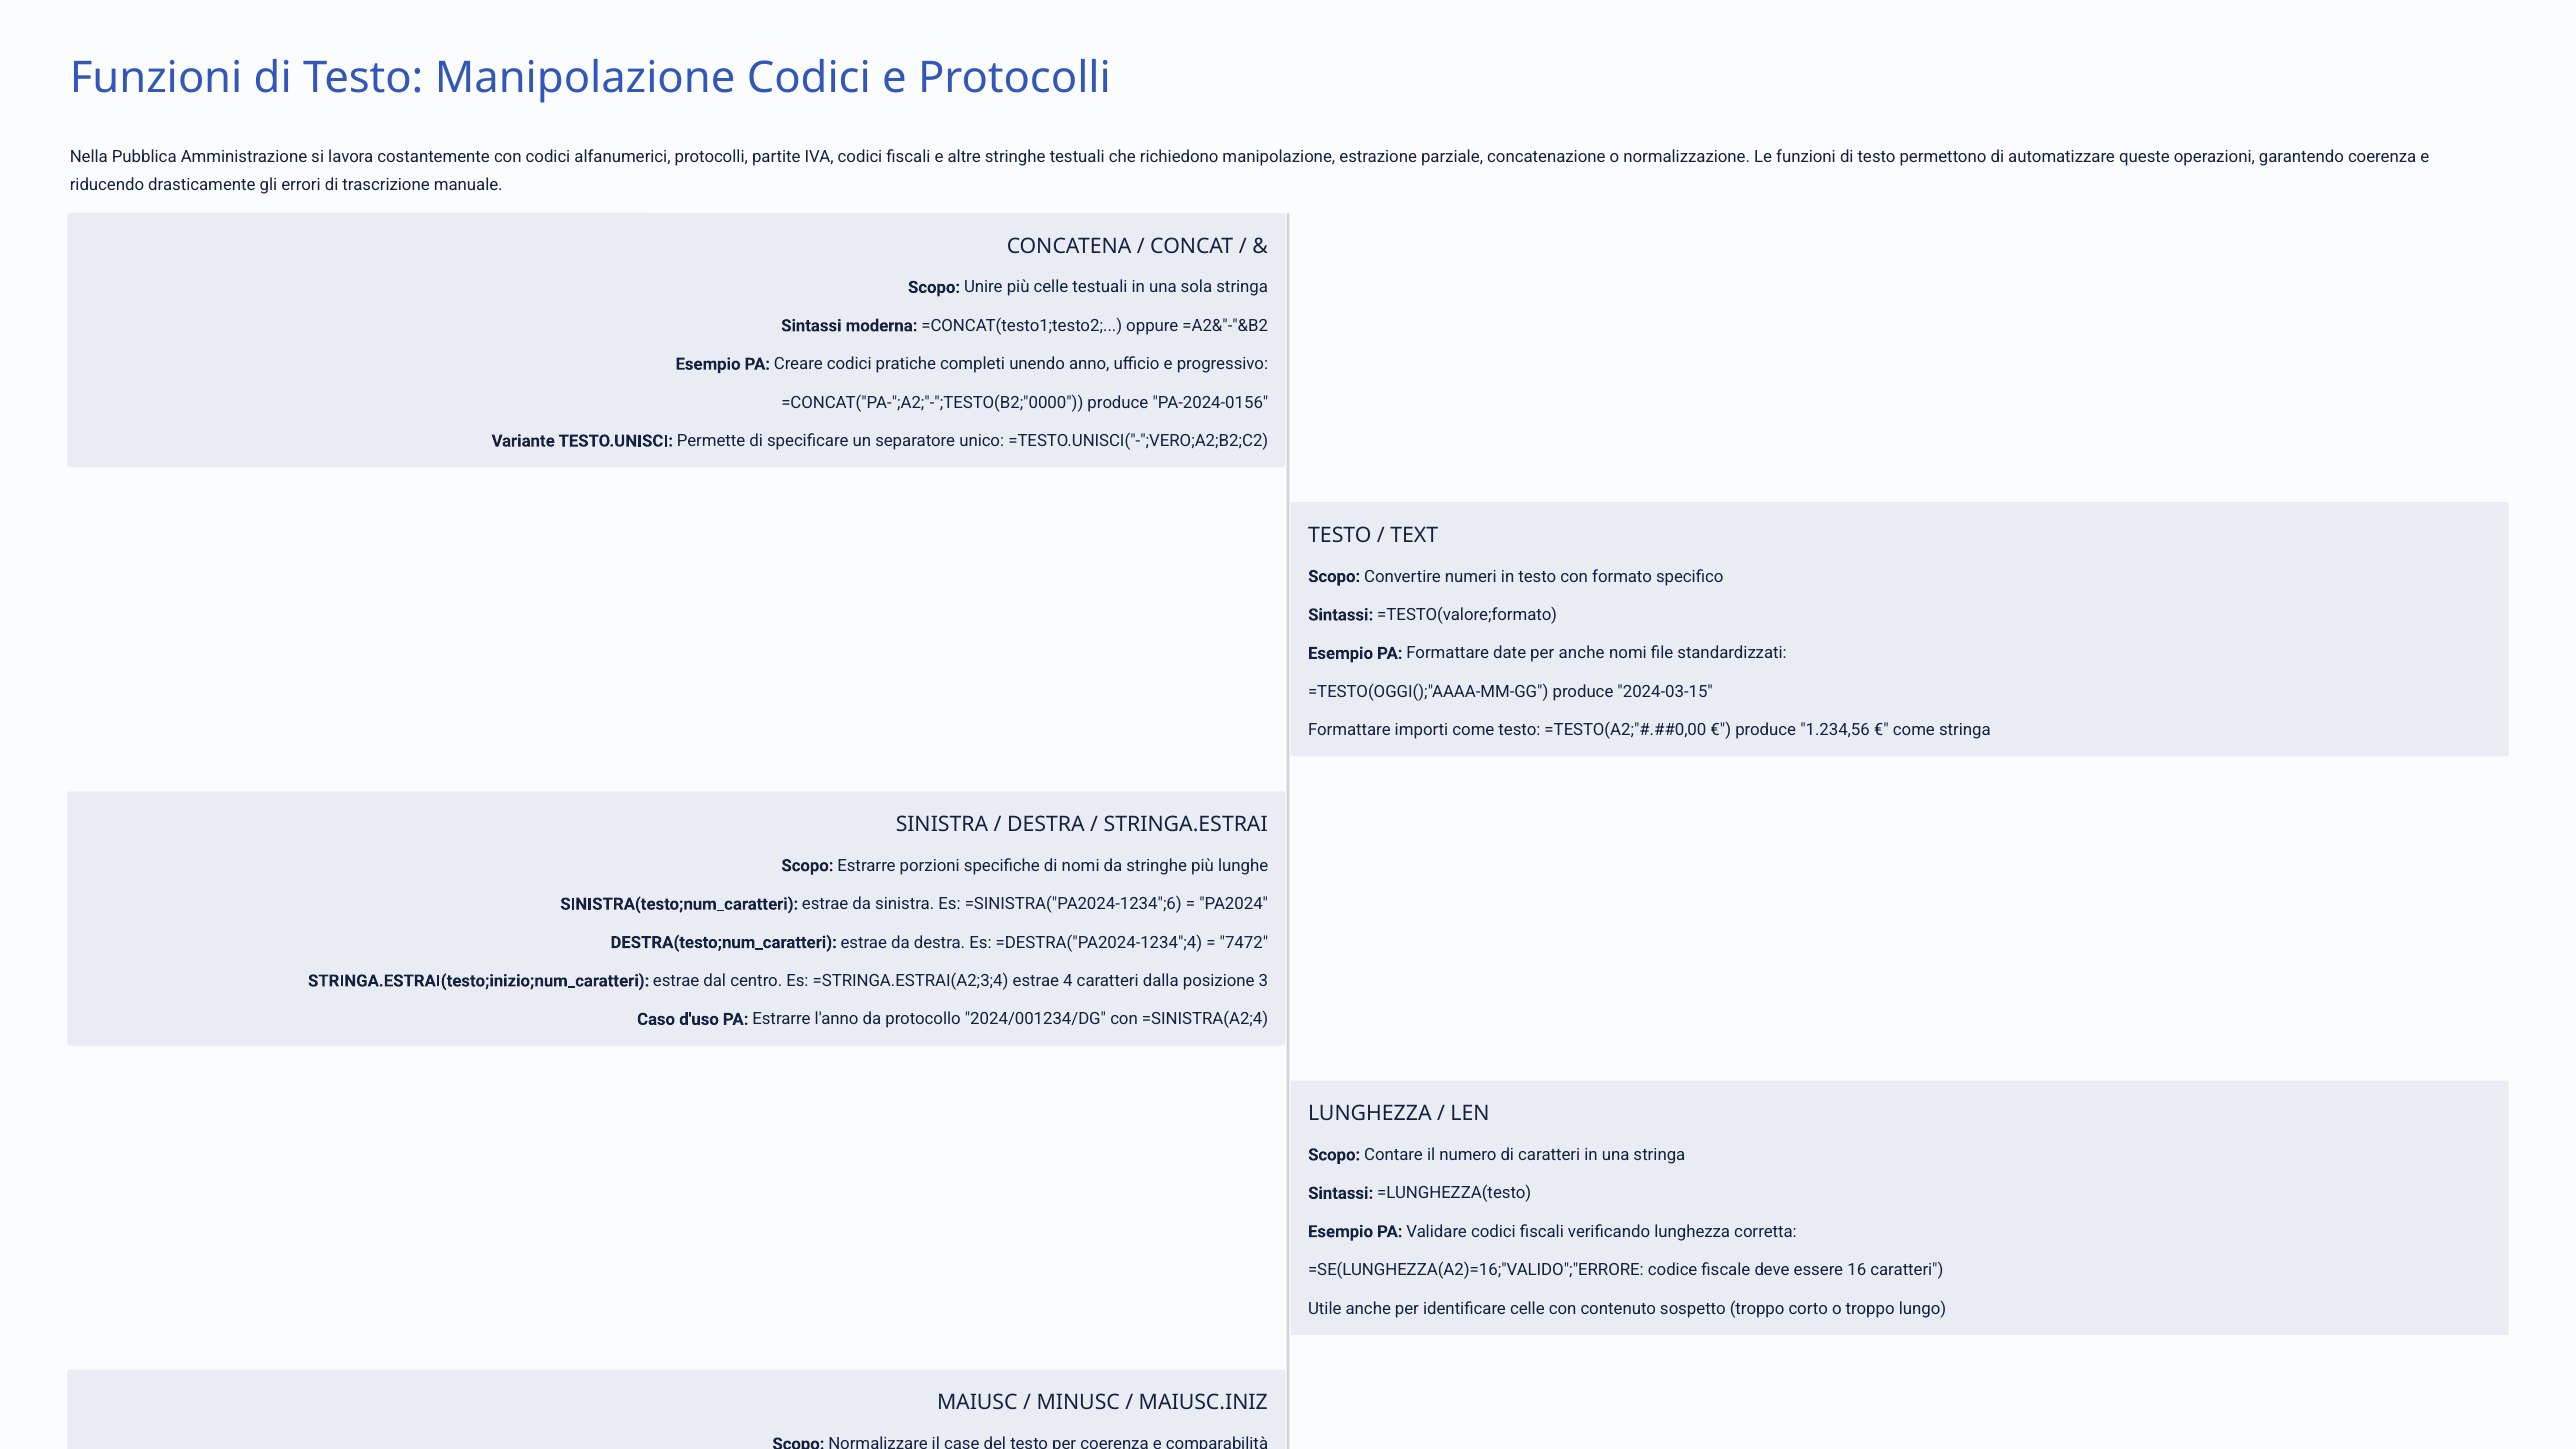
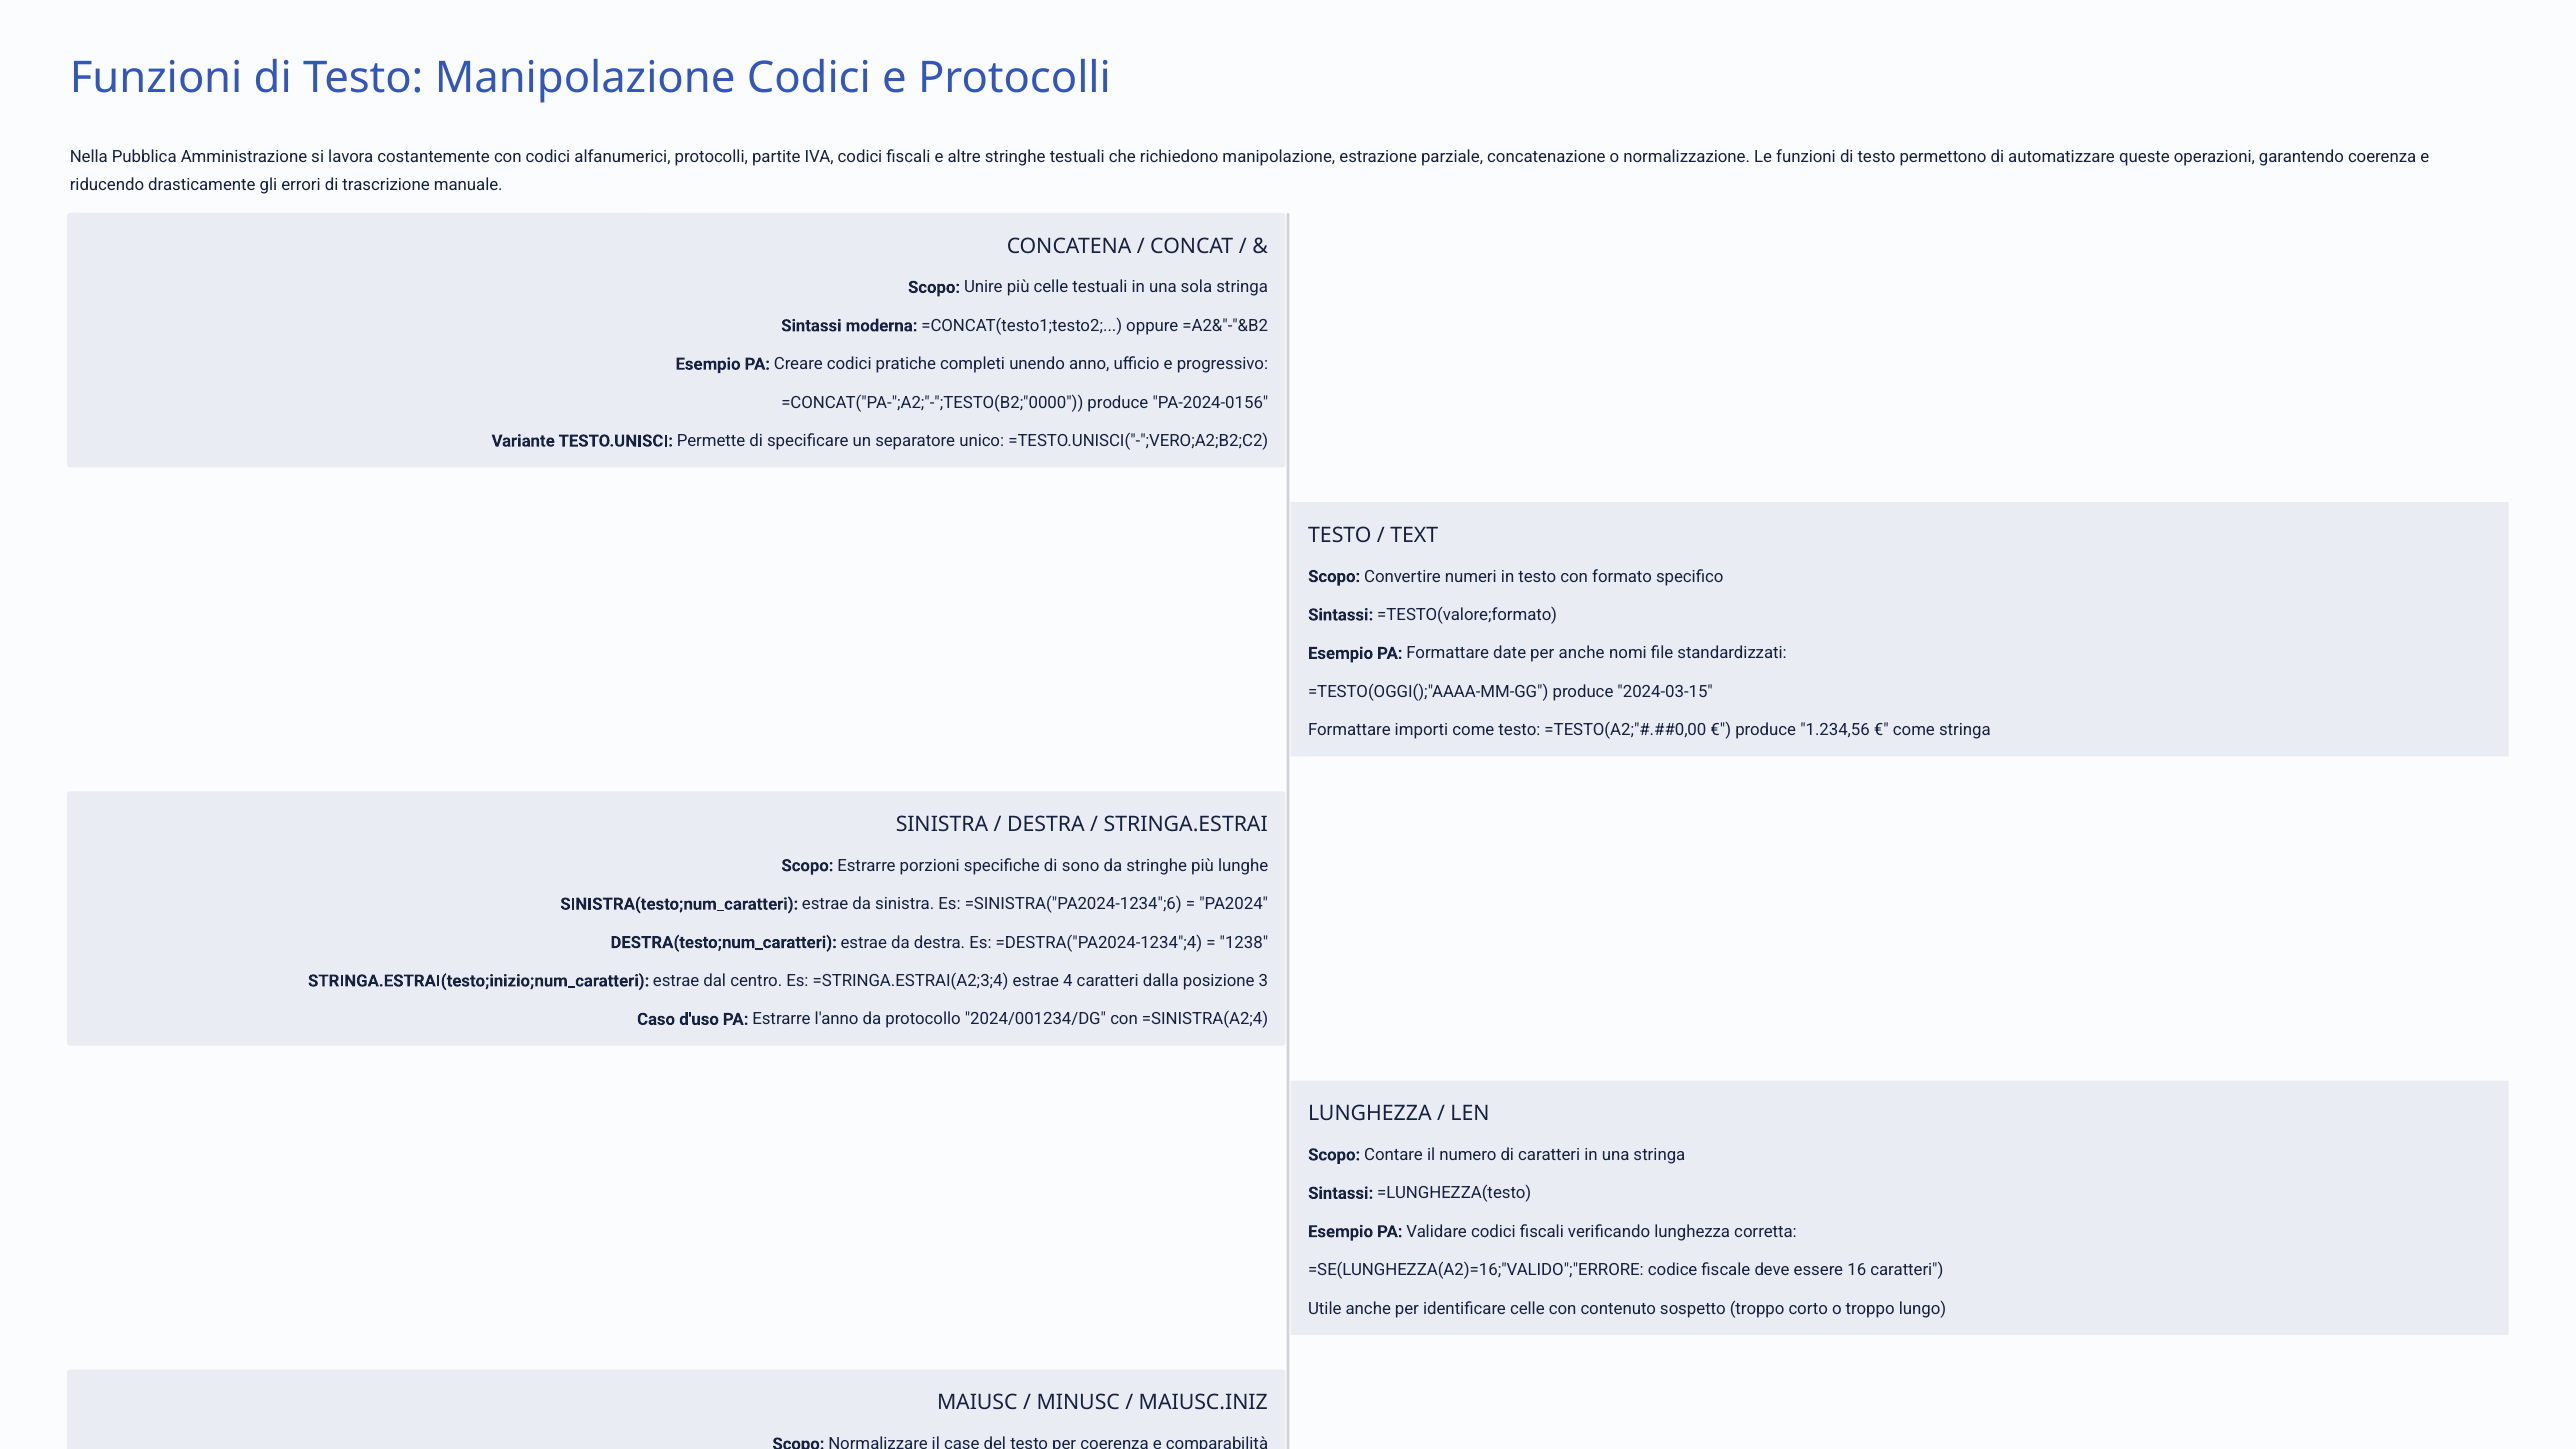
di nomi: nomi -> sono
7472: 7472 -> 1238
